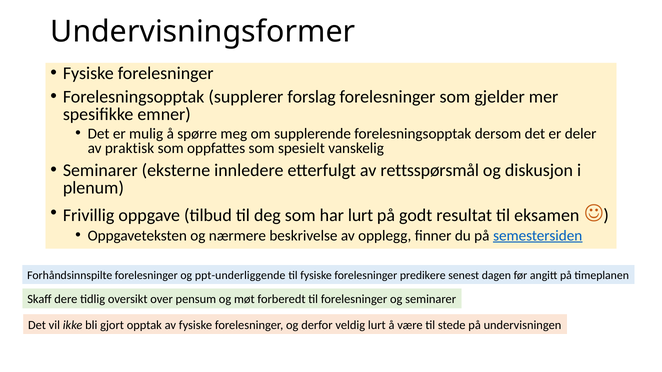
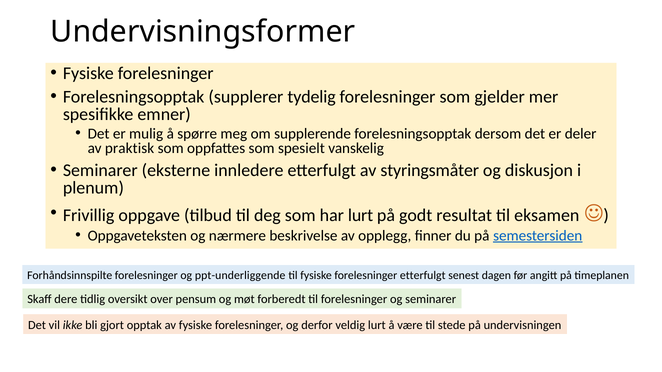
forslag: forslag -> tydelig
rettsspørsmål: rettsspørsmål -> styringsmåter
forelesninger predikere: predikere -> etterfulgt
